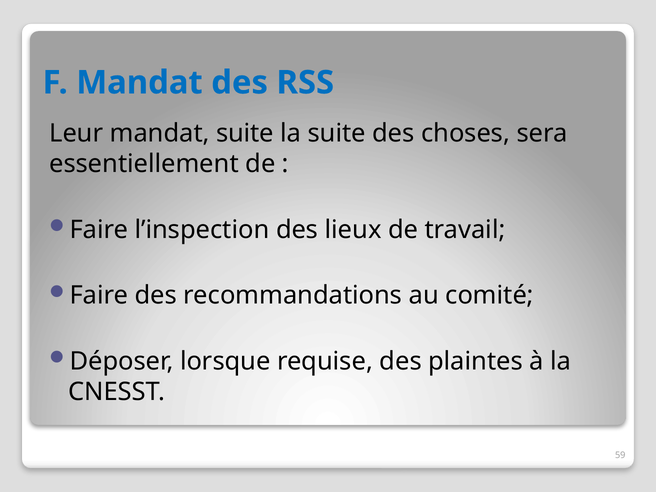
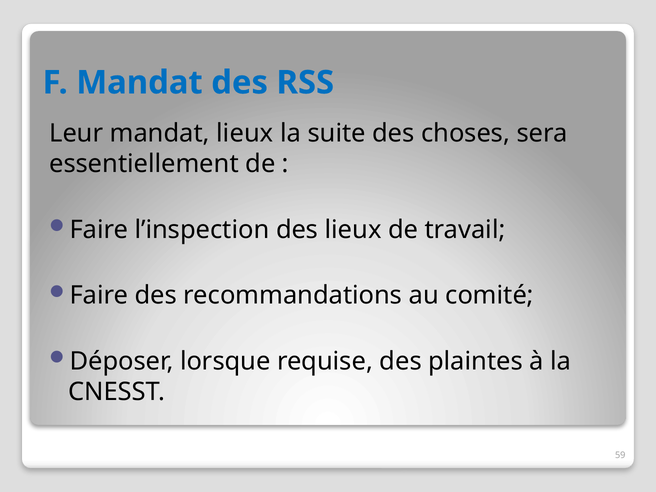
mandat suite: suite -> lieux
